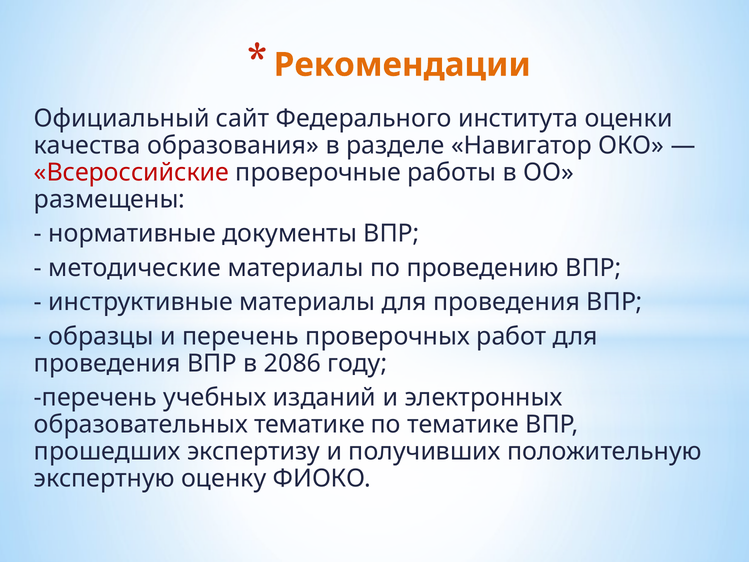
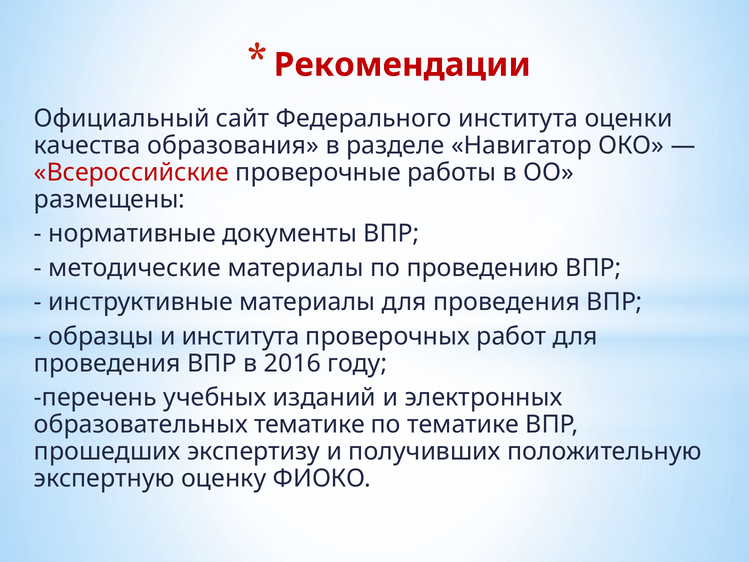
Рекомендации colour: orange -> red
и перечень: перечень -> института
2086: 2086 -> 2016
